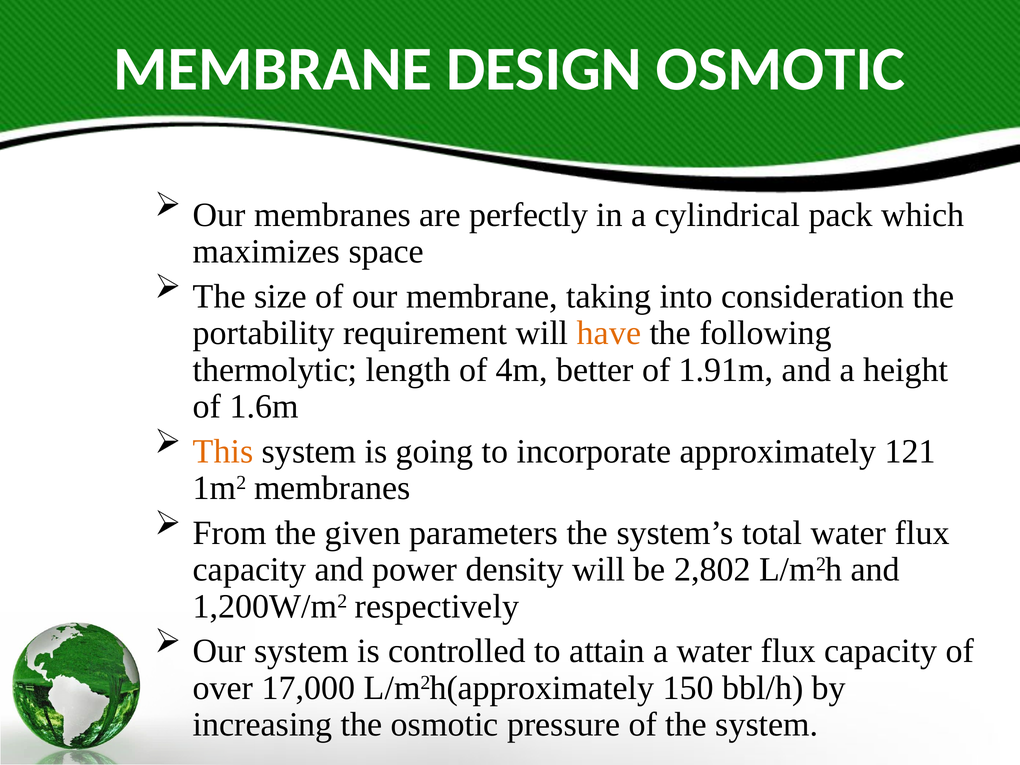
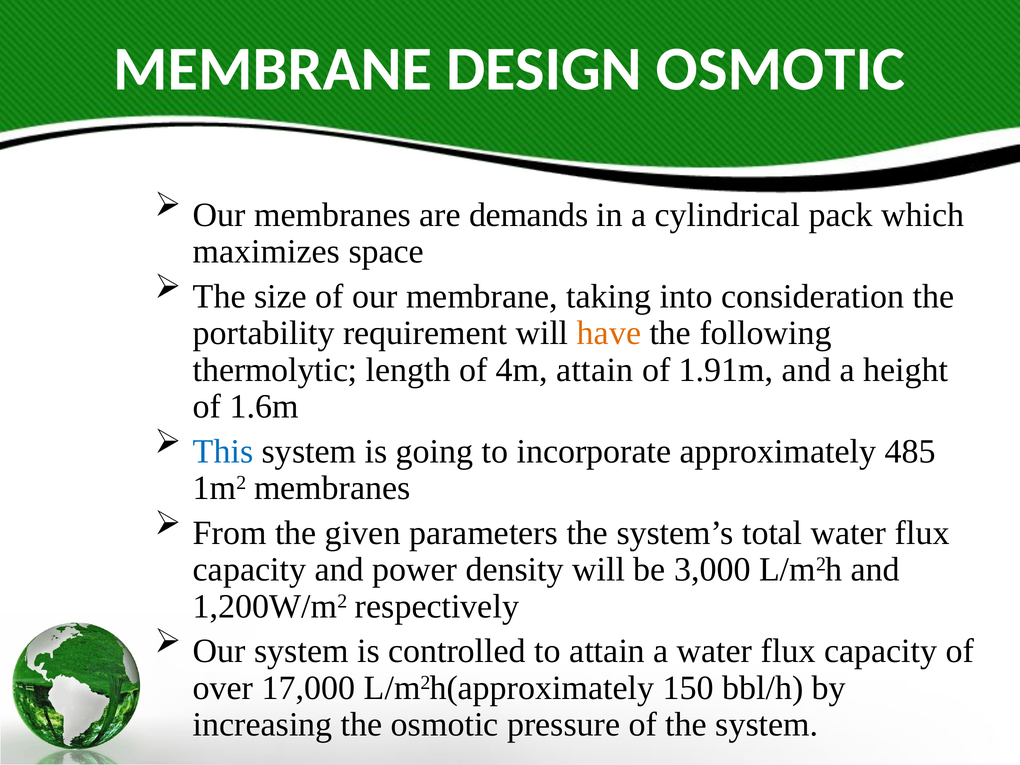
perfectly: perfectly -> demands
4m better: better -> attain
This colour: orange -> blue
121: 121 -> 485
2,802: 2,802 -> 3,000
